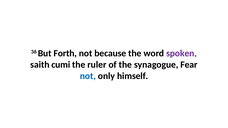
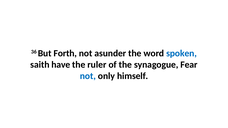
because: because -> asunder
spoken colour: purple -> blue
cumi: cumi -> have
